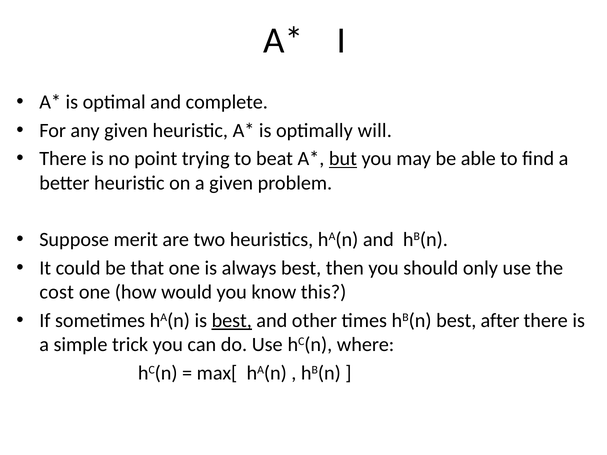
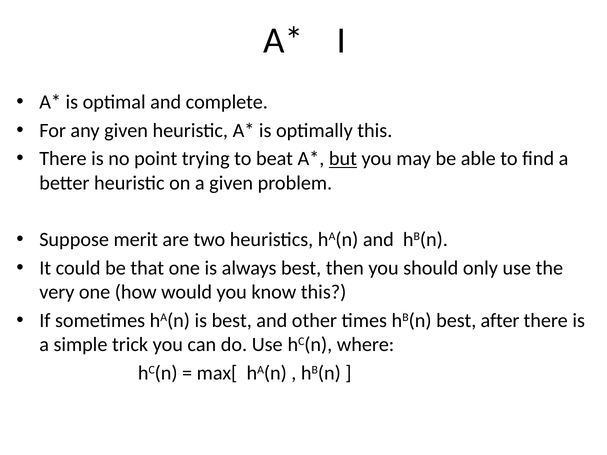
optimally will: will -> this
cost: cost -> very
best at (232, 321) underline: present -> none
